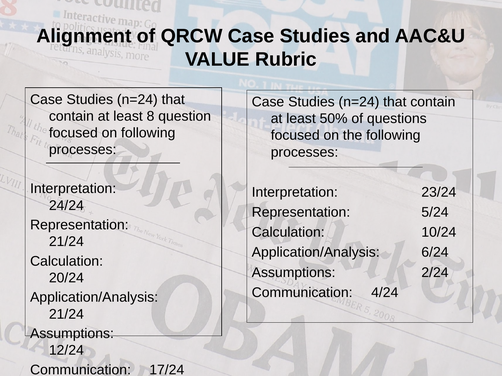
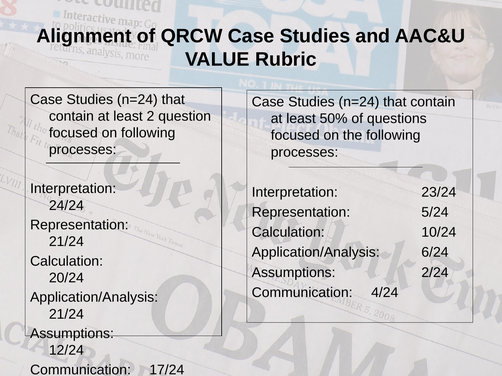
8: 8 -> 2
